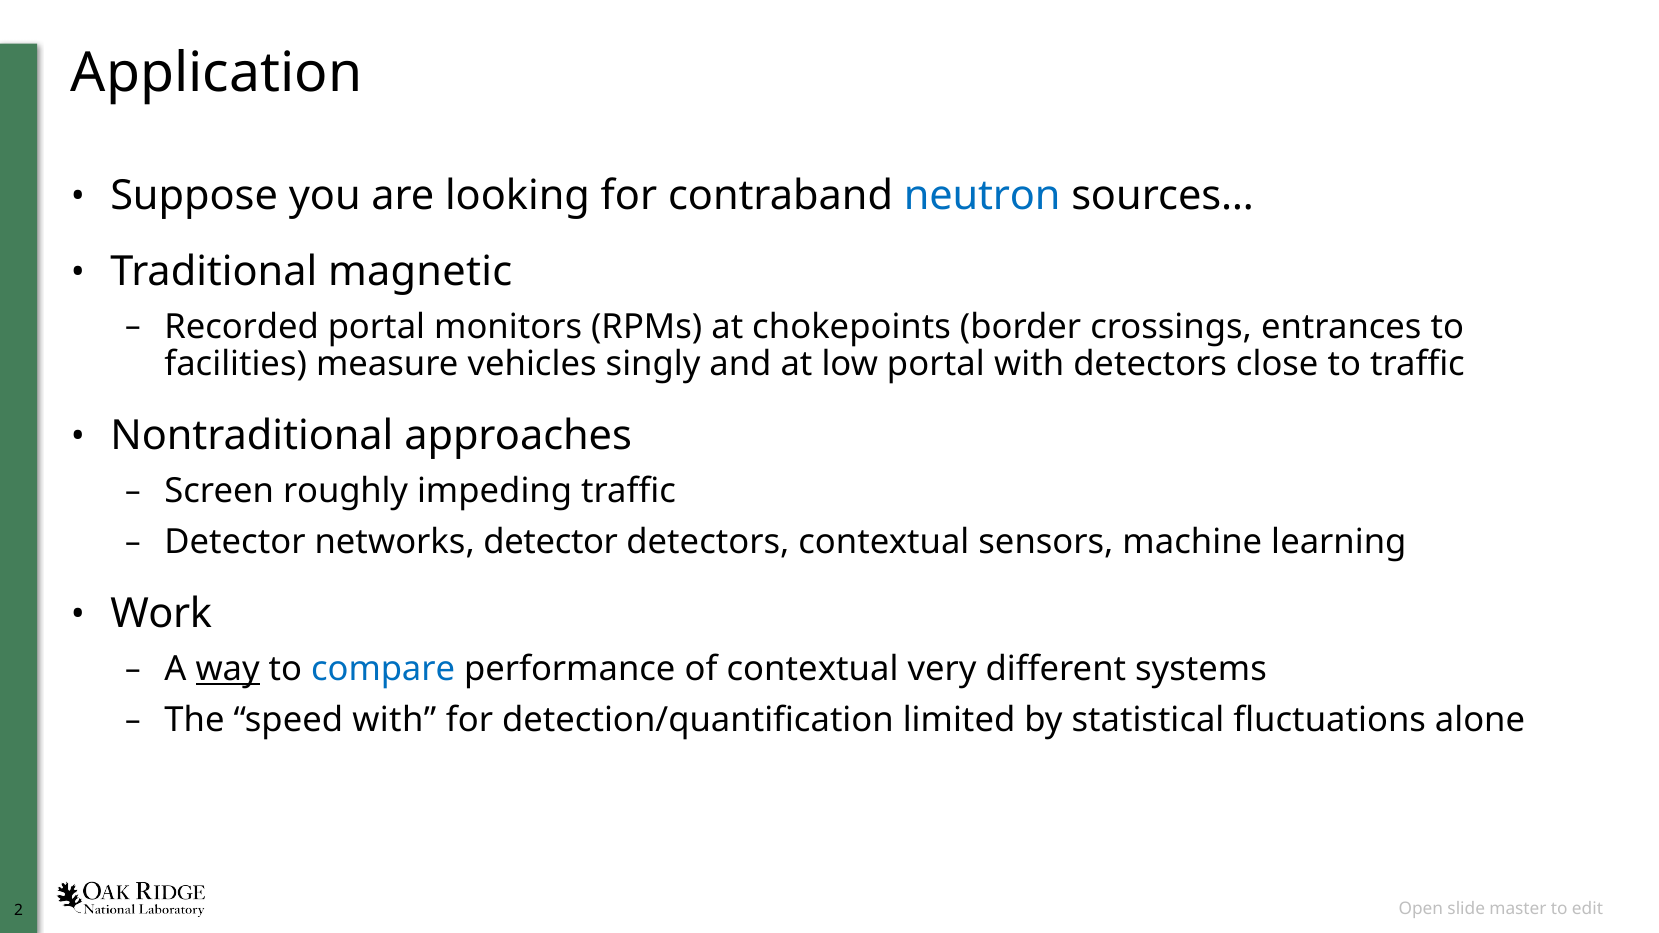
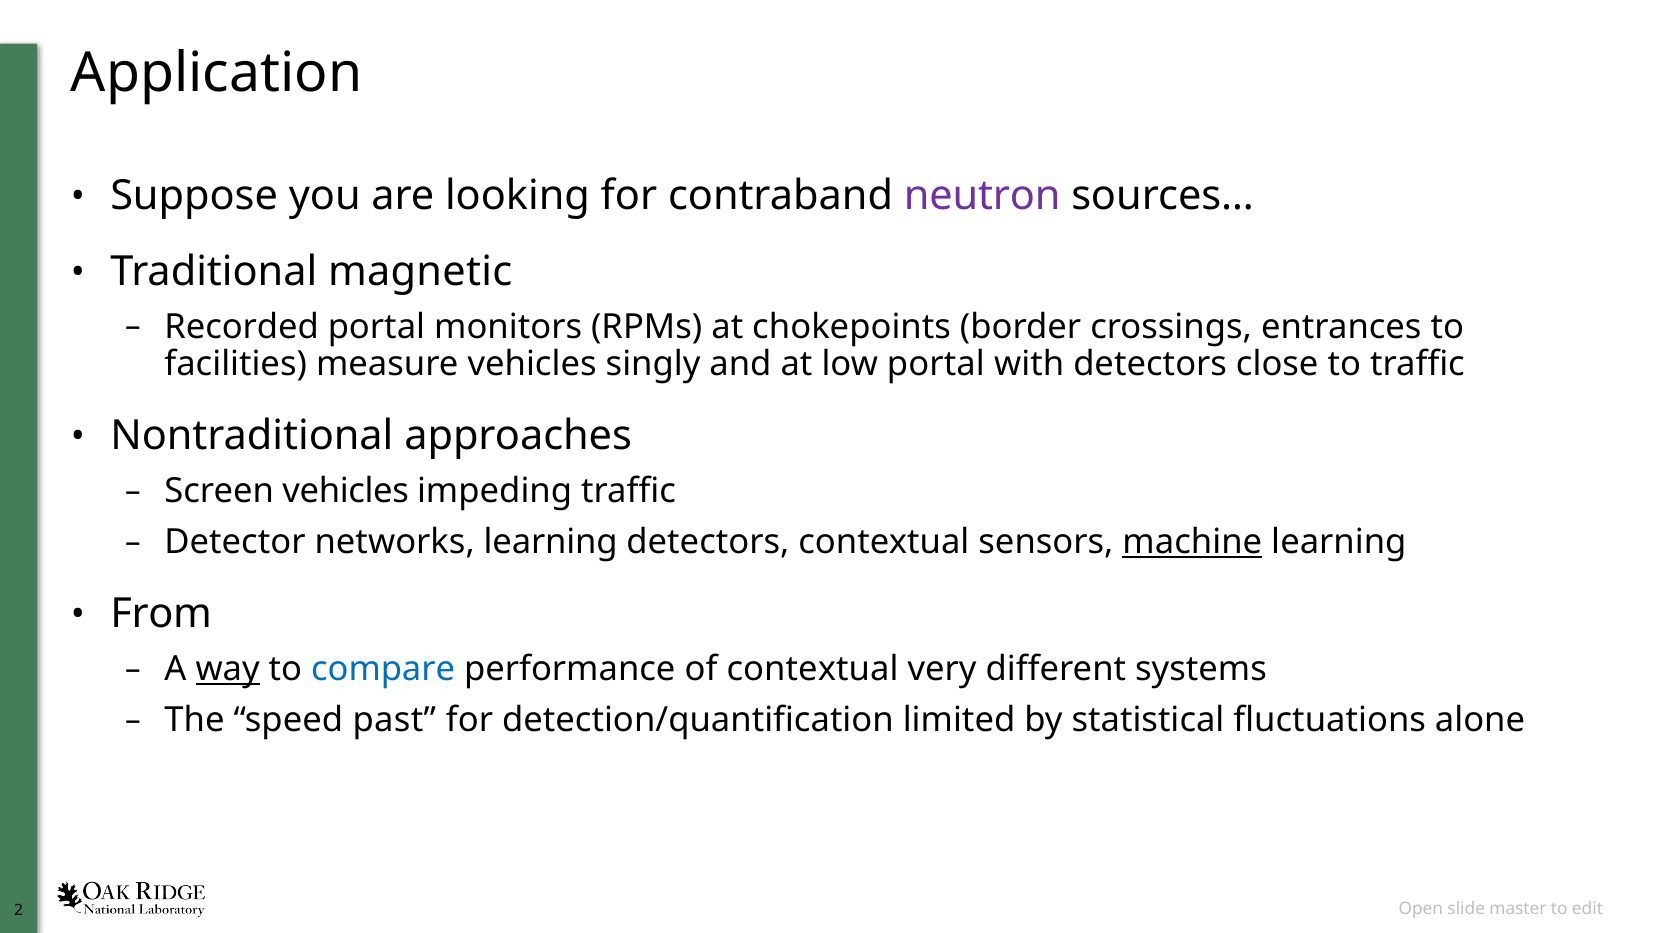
neutron colour: blue -> purple
Screen roughly: roughly -> vehicles
networks detector: detector -> learning
machine underline: none -> present
Work: Work -> From
speed with: with -> past
